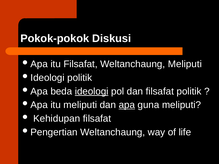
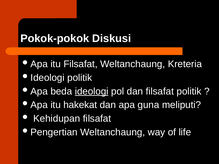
Weltanchaung Meliputi: Meliputi -> Kreteria
itu meliputi: meliputi -> hakekat
apa underline: present -> none
